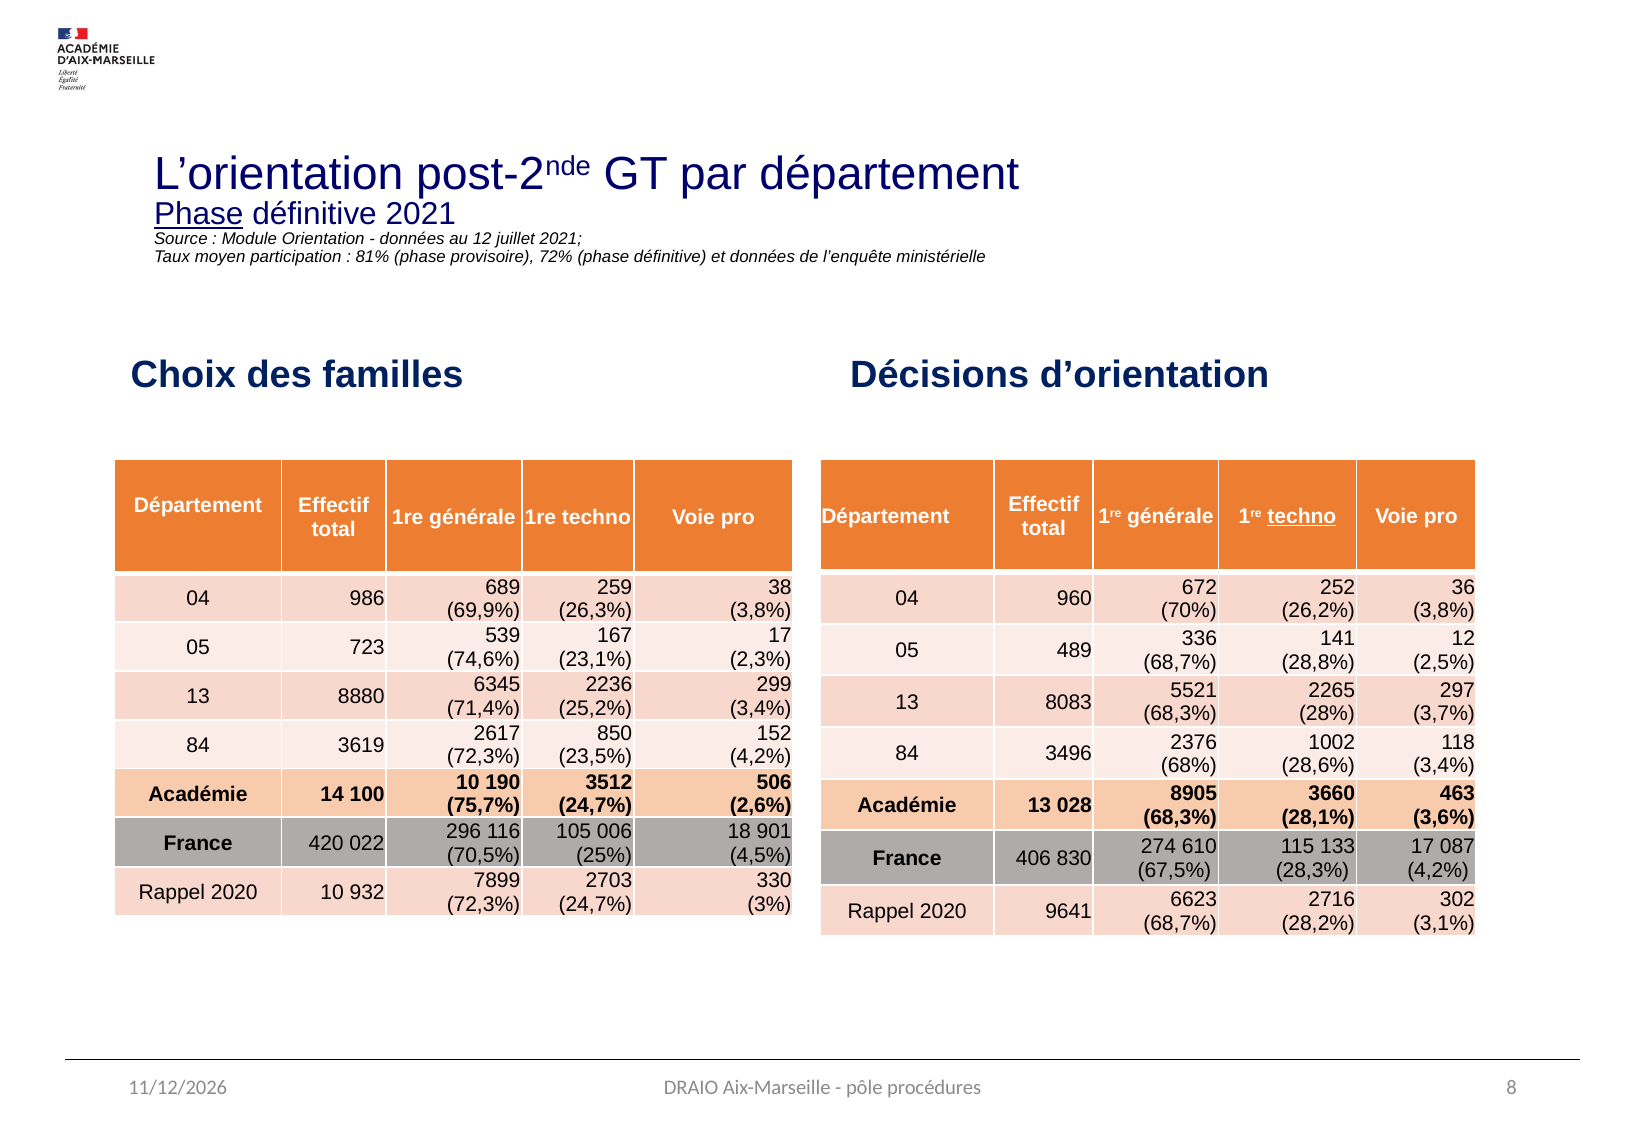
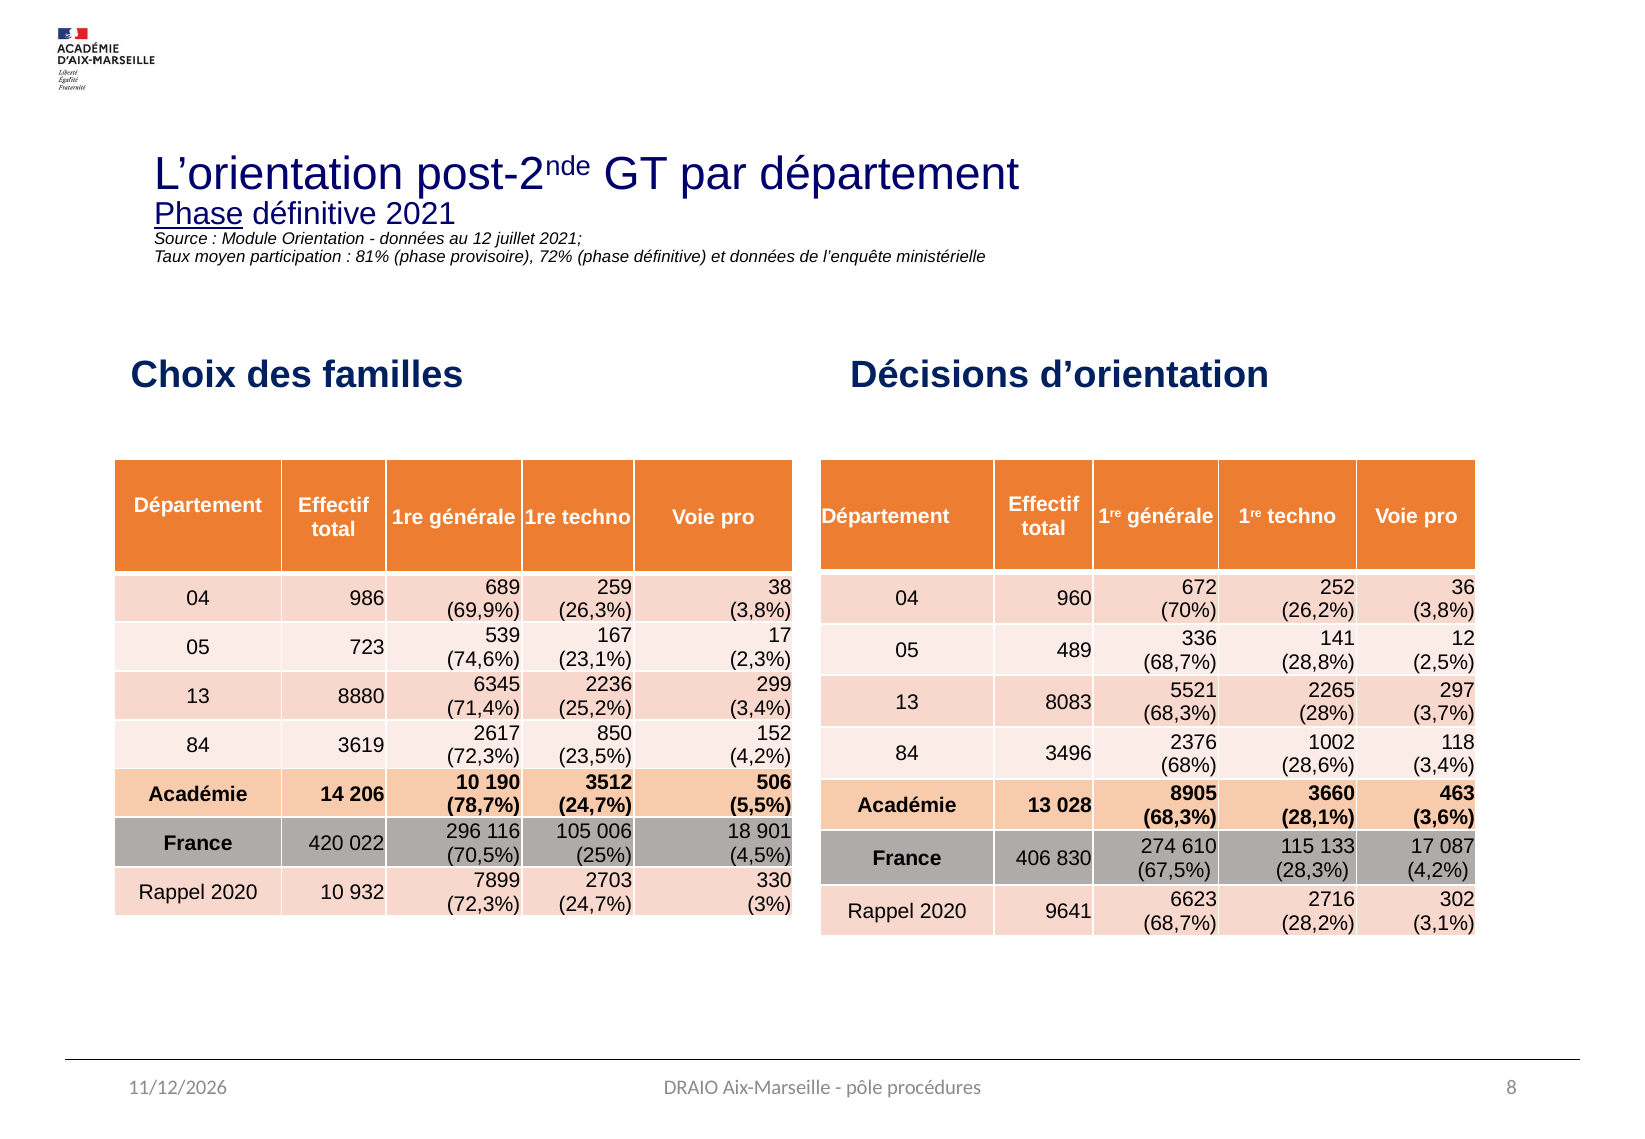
techno at (1302, 517) underline: present -> none
100: 100 -> 206
75,7%: 75,7% -> 78,7%
2,6%: 2,6% -> 5,5%
